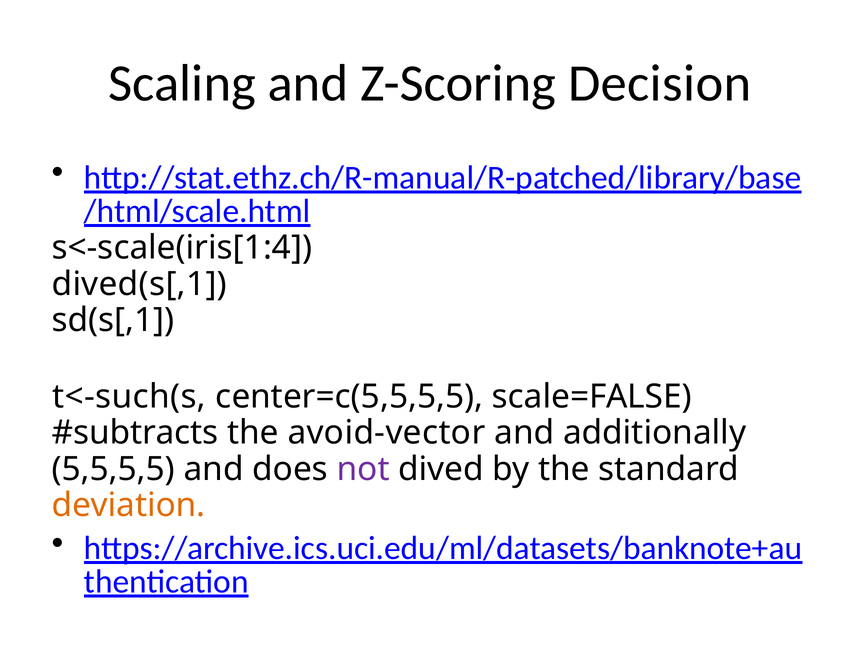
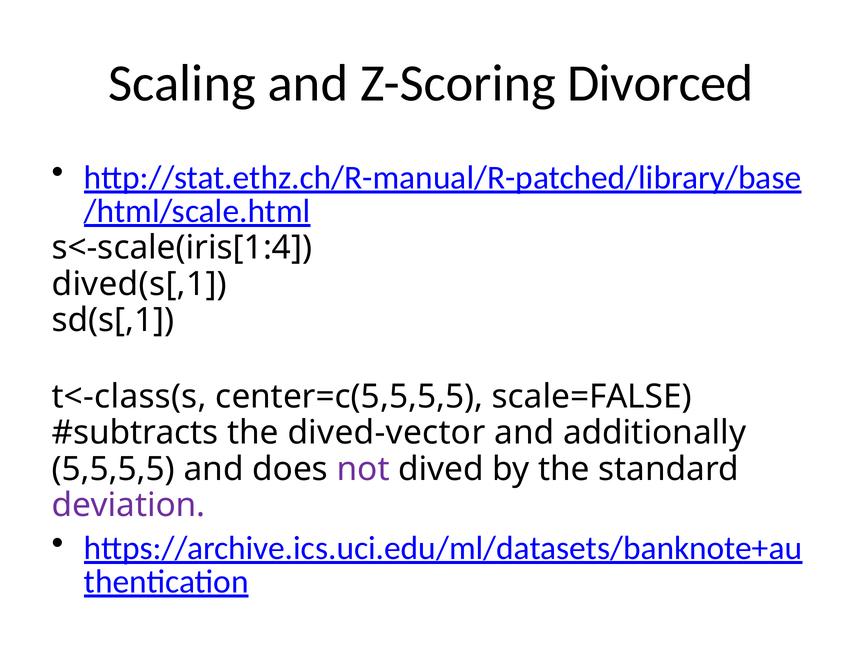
Decision: Decision -> Divorced
t<-such(s: t<-such(s -> t<-class(s
avoid-vector: avoid-vector -> dived-vector
deviation colour: orange -> purple
